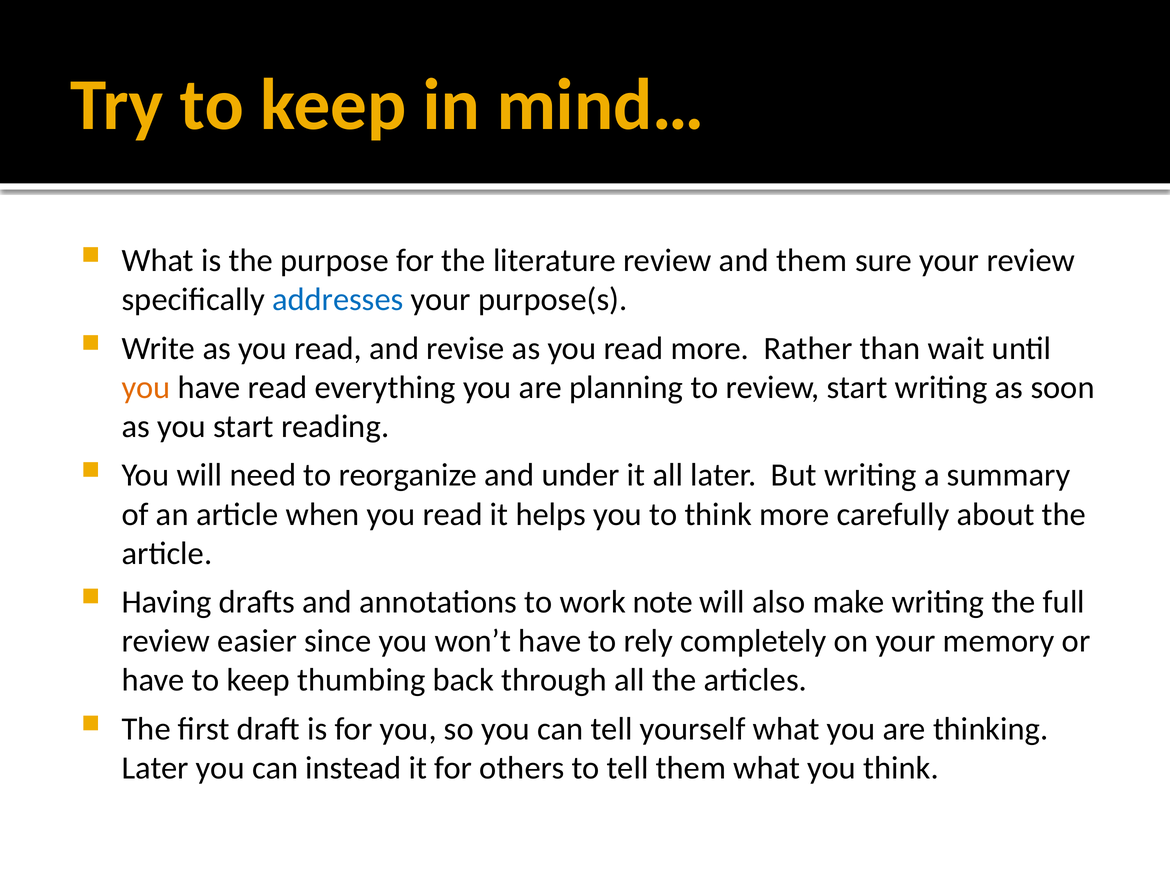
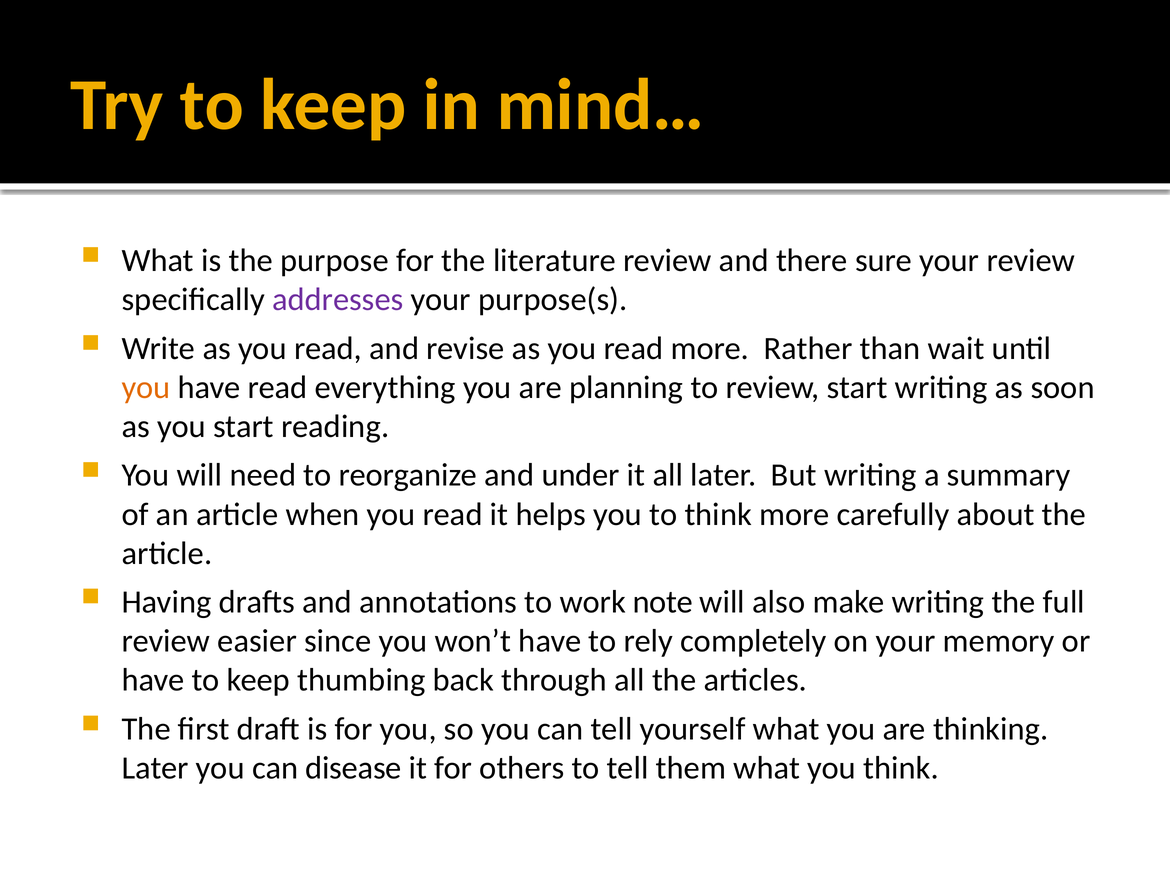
and them: them -> there
addresses colour: blue -> purple
instead: instead -> disease
